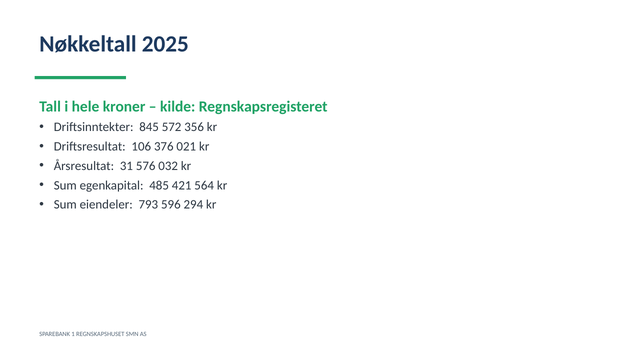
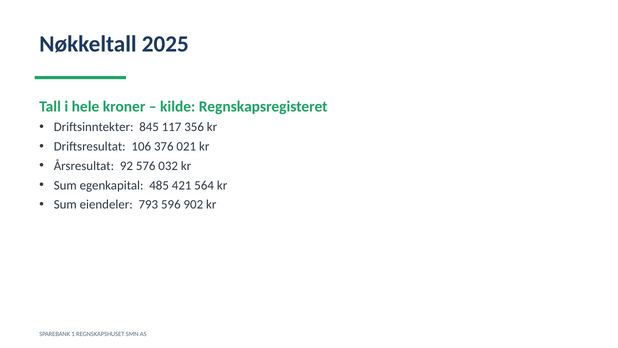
572: 572 -> 117
31: 31 -> 92
294: 294 -> 902
